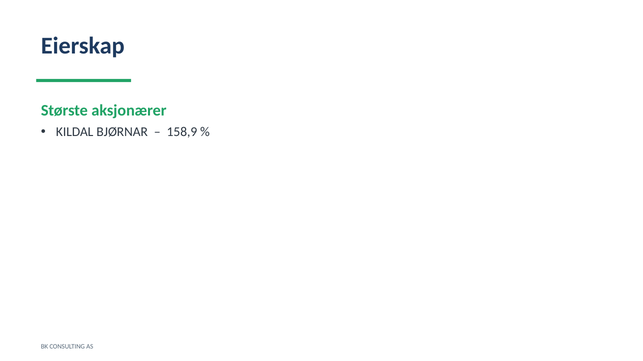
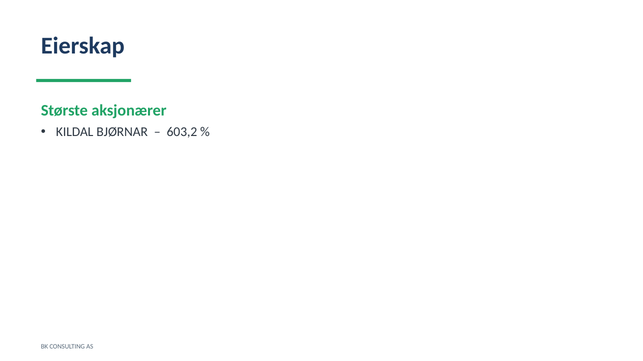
158,9: 158,9 -> 603,2
